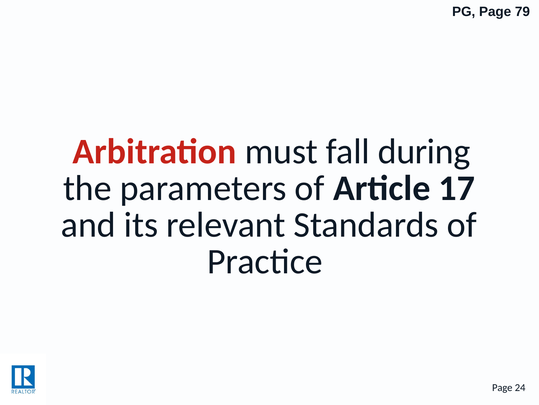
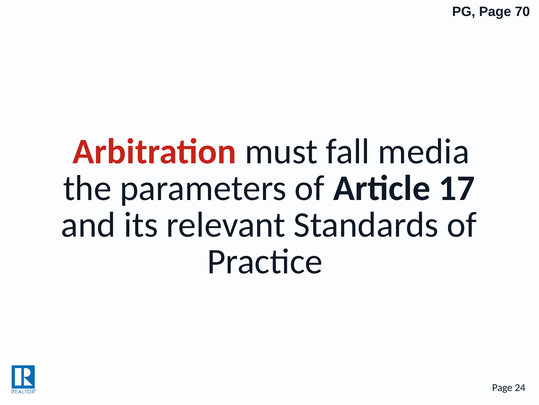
79: 79 -> 70
during: during -> media
